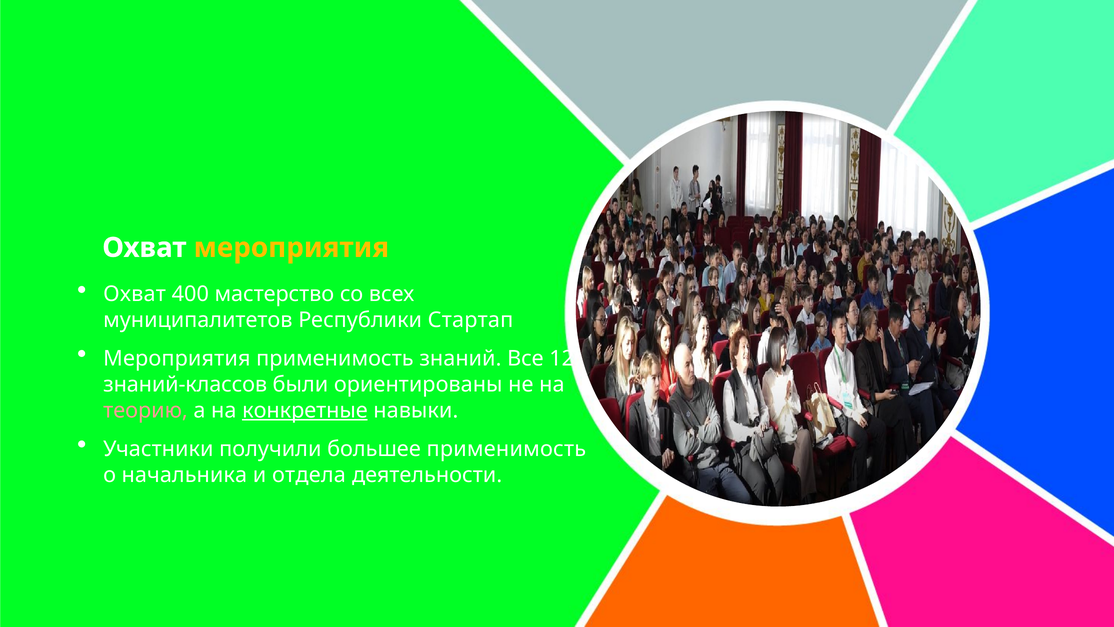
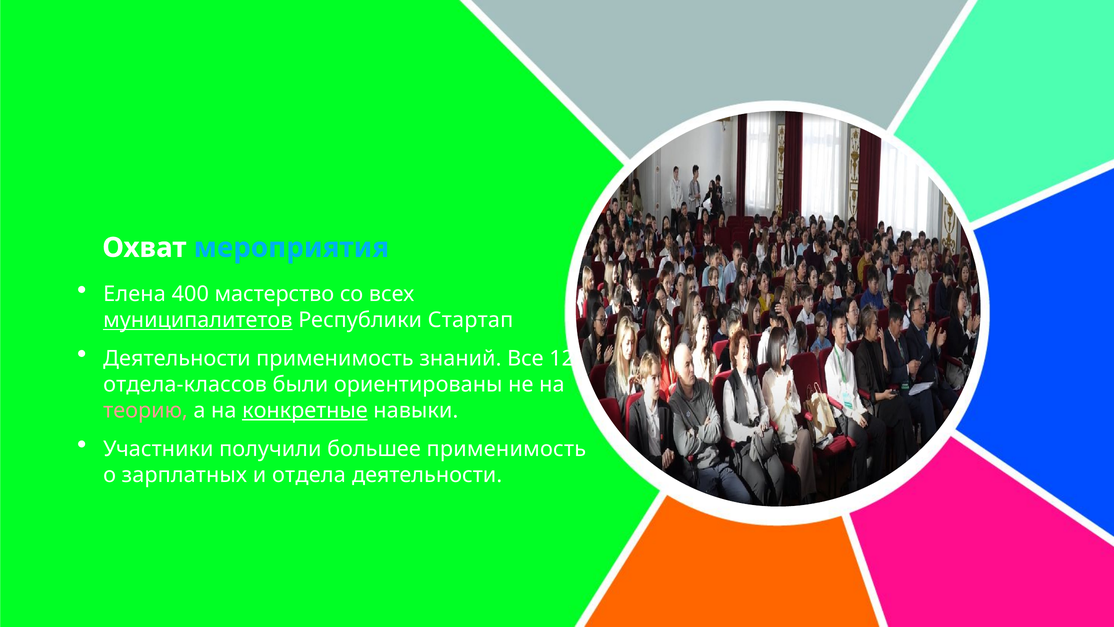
мероприятия at (291, 248) colour: yellow -> light blue
Охват at (135, 294): Охват -> Елена
муниципалитетов underline: none -> present
Мероприятия at (177, 358): Мероприятия -> Деятельности
знаний-классов: знаний-классов -> отдела-классов
начальника: начальника -> зарплатных
